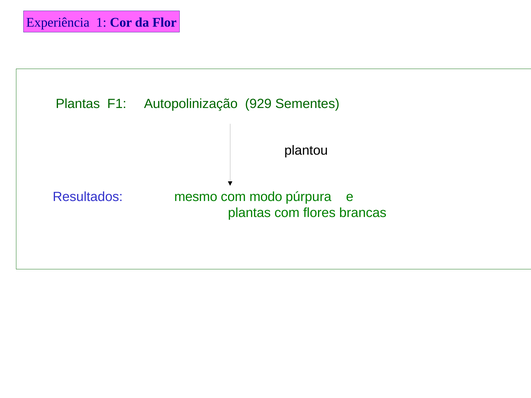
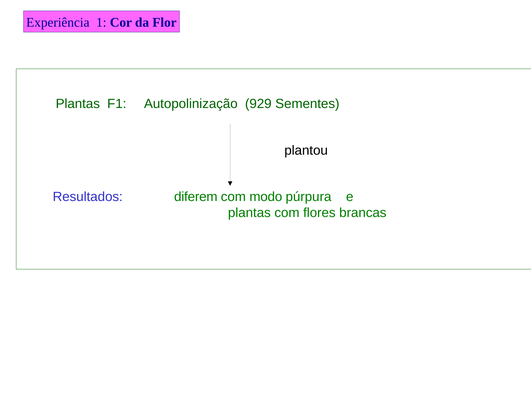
mesmo: mesmo -> diferem
